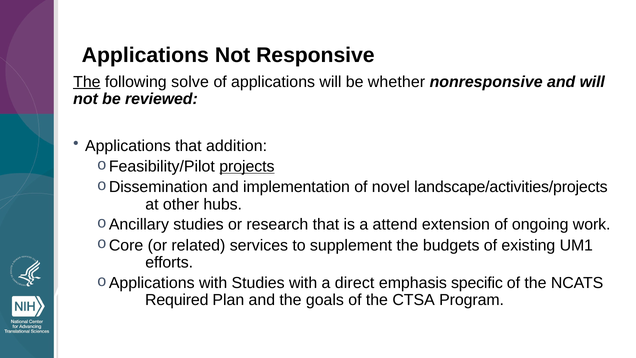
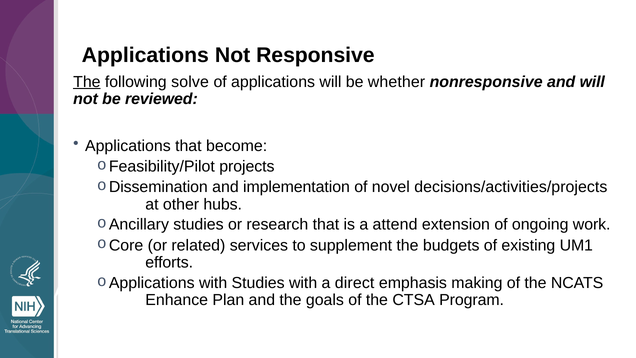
addition: addition -> become
projects underline: present -> none
landscape/activities/projects: landscape/activities/projects -> decisions/activities/projects
specific: specific -> making
Required: Required -> Enhance
